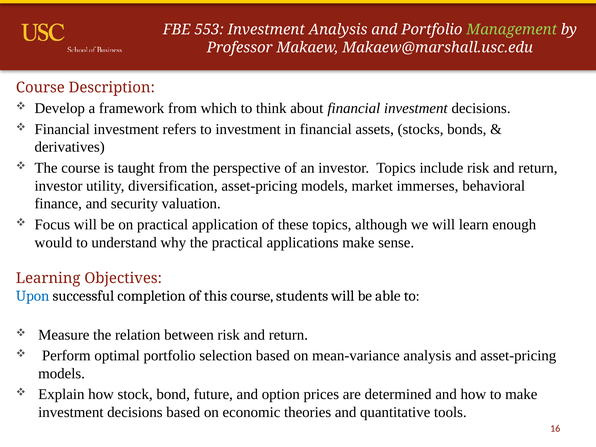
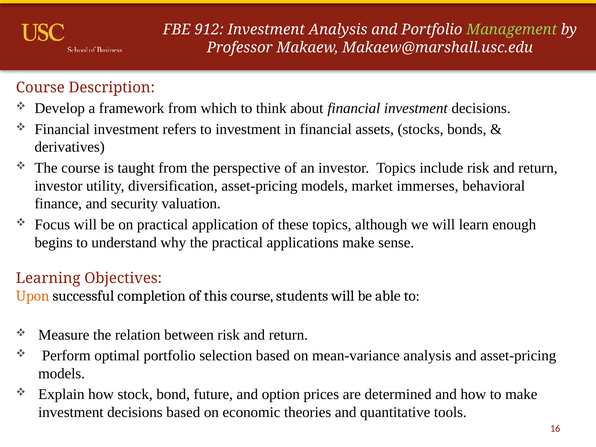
553: 553 -> 912
would: would -> begins
Upon colour: blue -> orange
